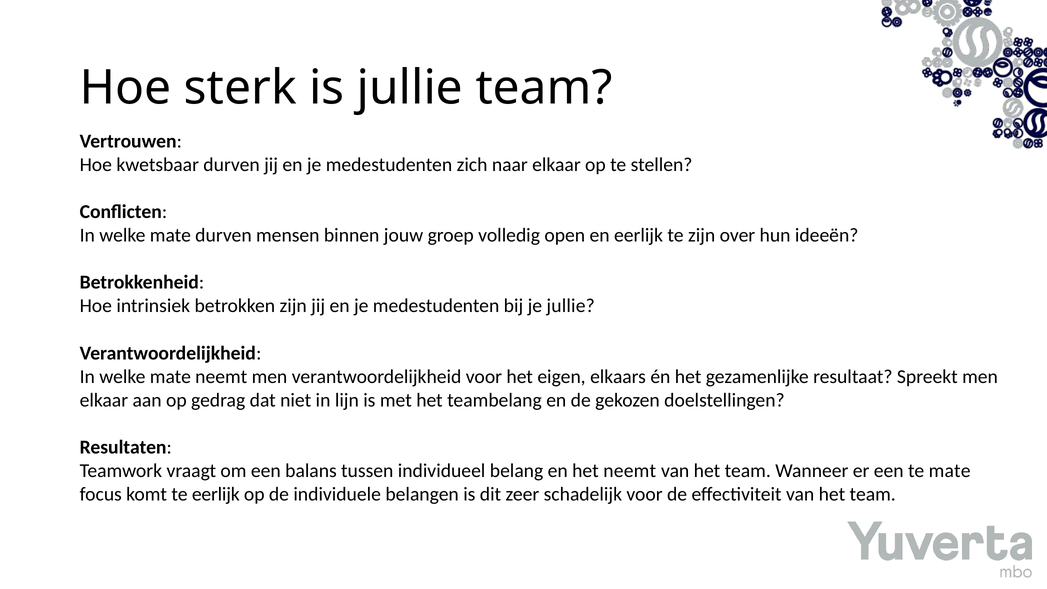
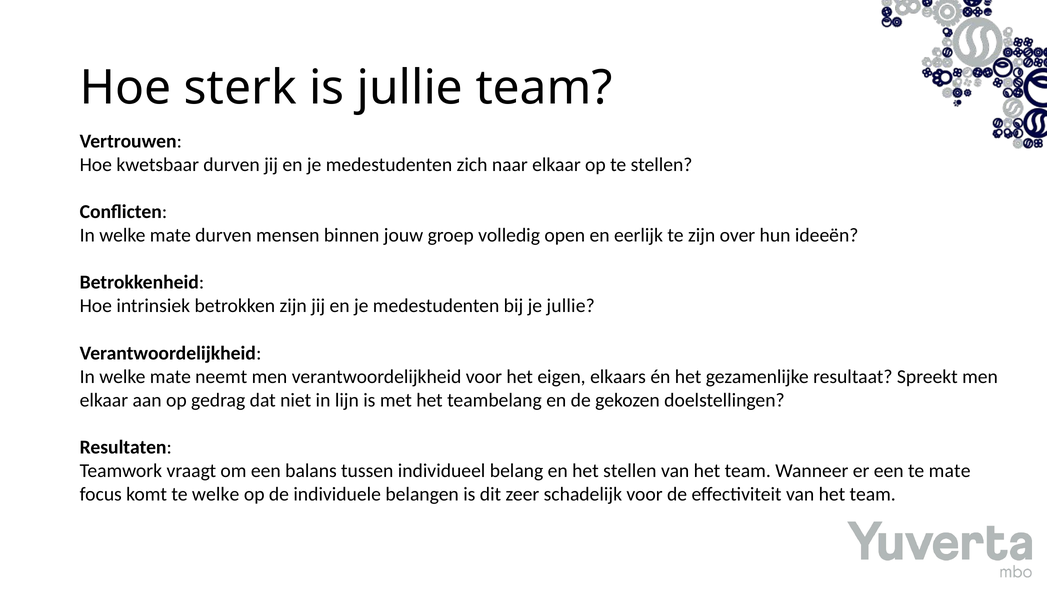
het neemt: neemt -> stellen
te eerlijk: eerlijk -> welke
